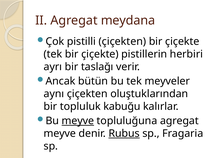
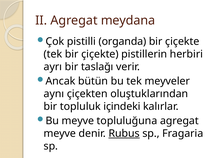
pistilli çiçekten: çiçekten -> organda
kabuğu: kabuğu -> içindeki
meyve at (78, 121) underline: present -> none
